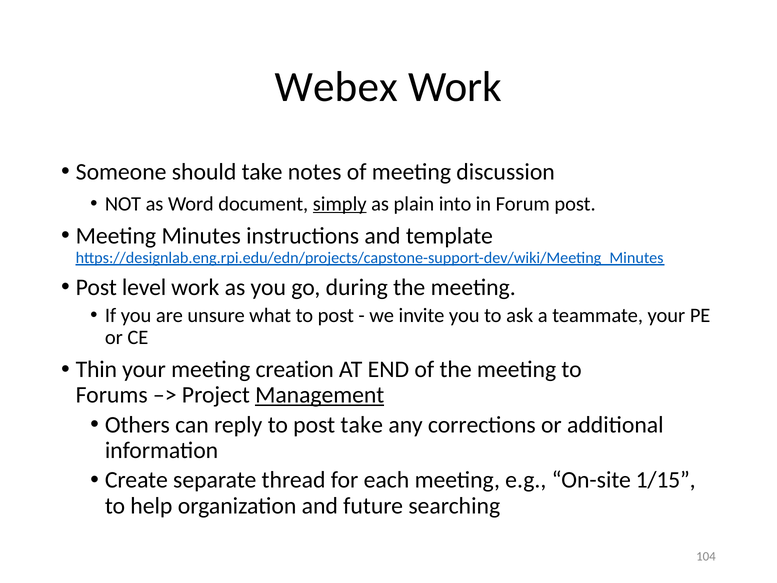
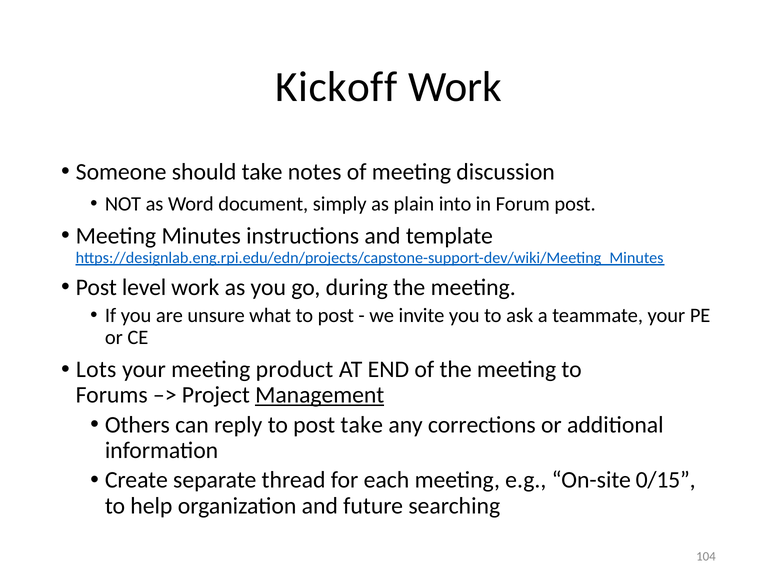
Webex: Webex -> Kickoff
simply underline: present -> none
Thin: Thin -> Lots
creation: creation -> product
1/15: 1/15 -> 0/15
